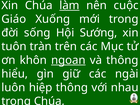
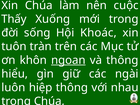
làm underline: present -> none
Giáo: Giáo -> Thấy
Sướng: Sướng -> Khoác
